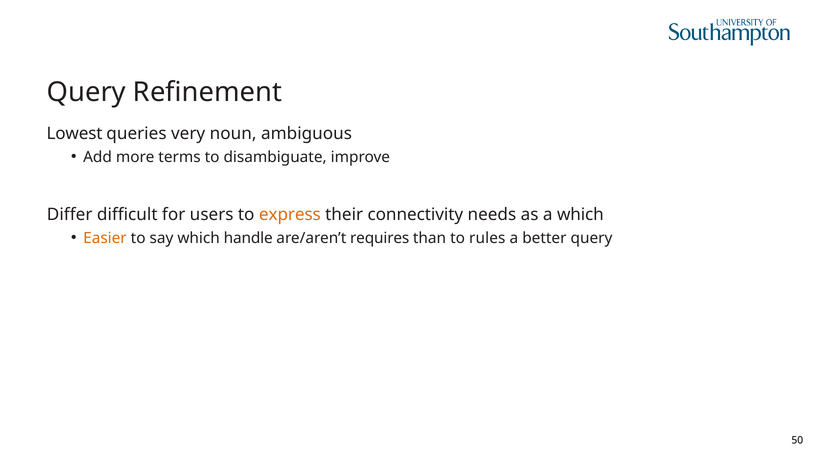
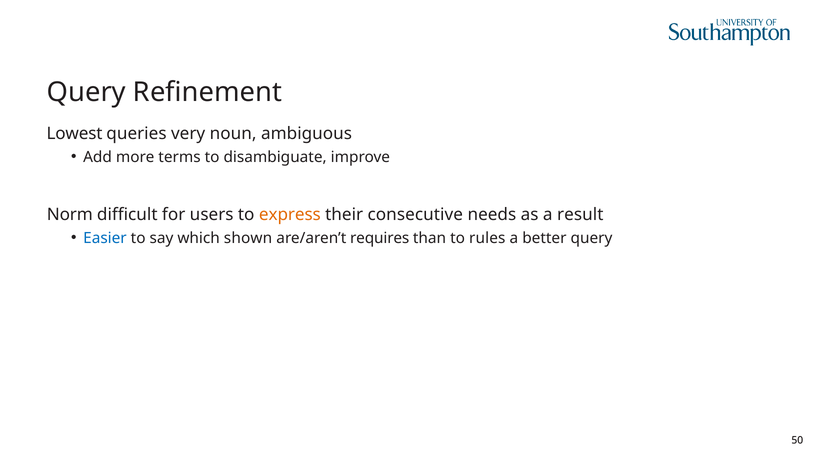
Differ: Differ -> Norm
connectivity: connectivity -> consecutive
a which: which -> result
Easier colour: orange -> blue
handle: handle -> shown
